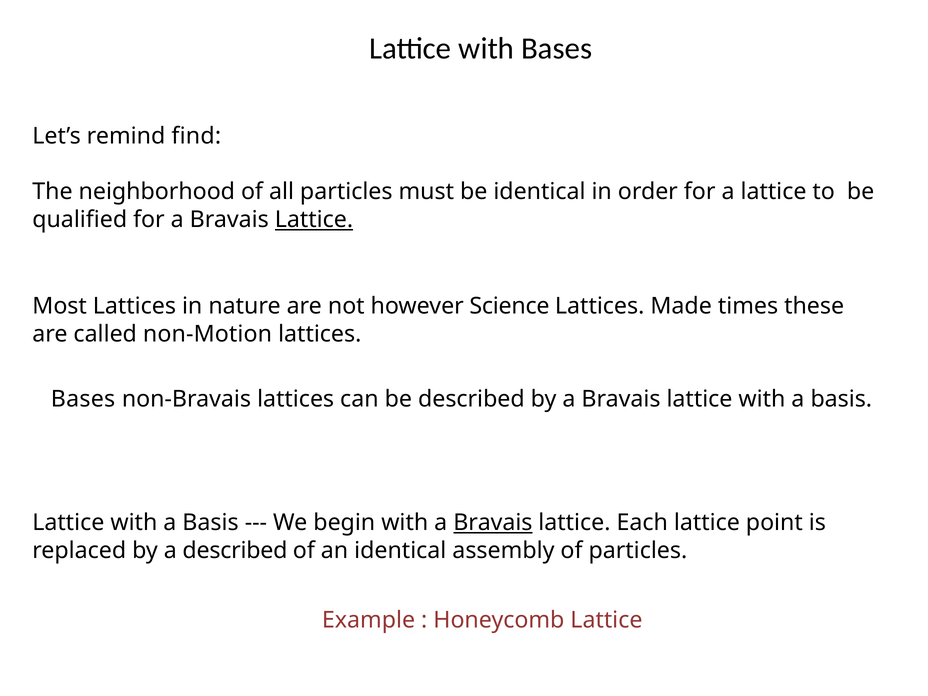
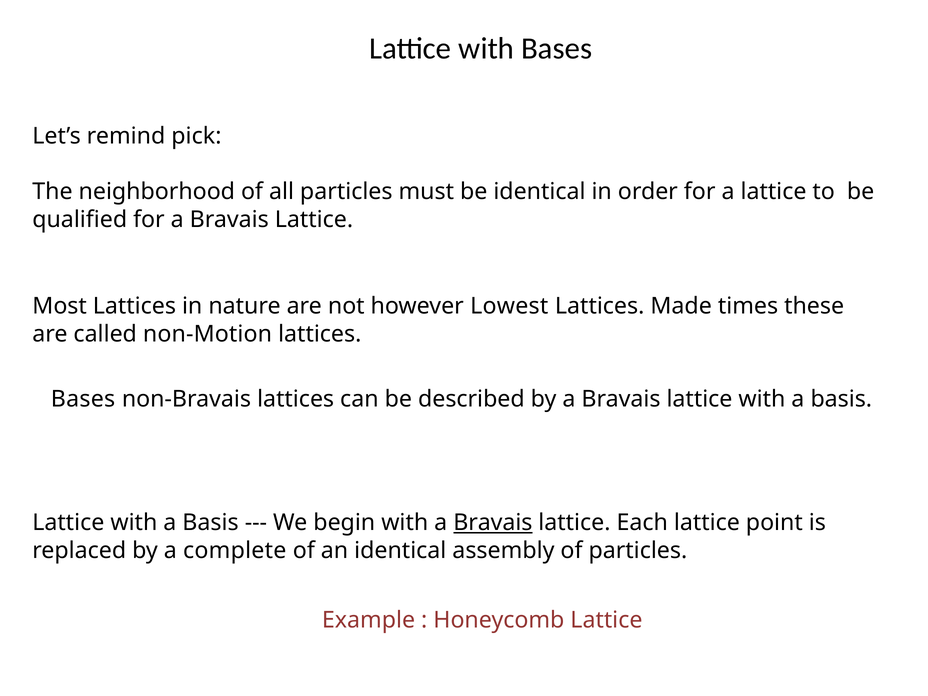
find: find -> pick
Lattice at (314, 220) underline: present -> none
Science: Science -> Lowest
a described: described -> complete
